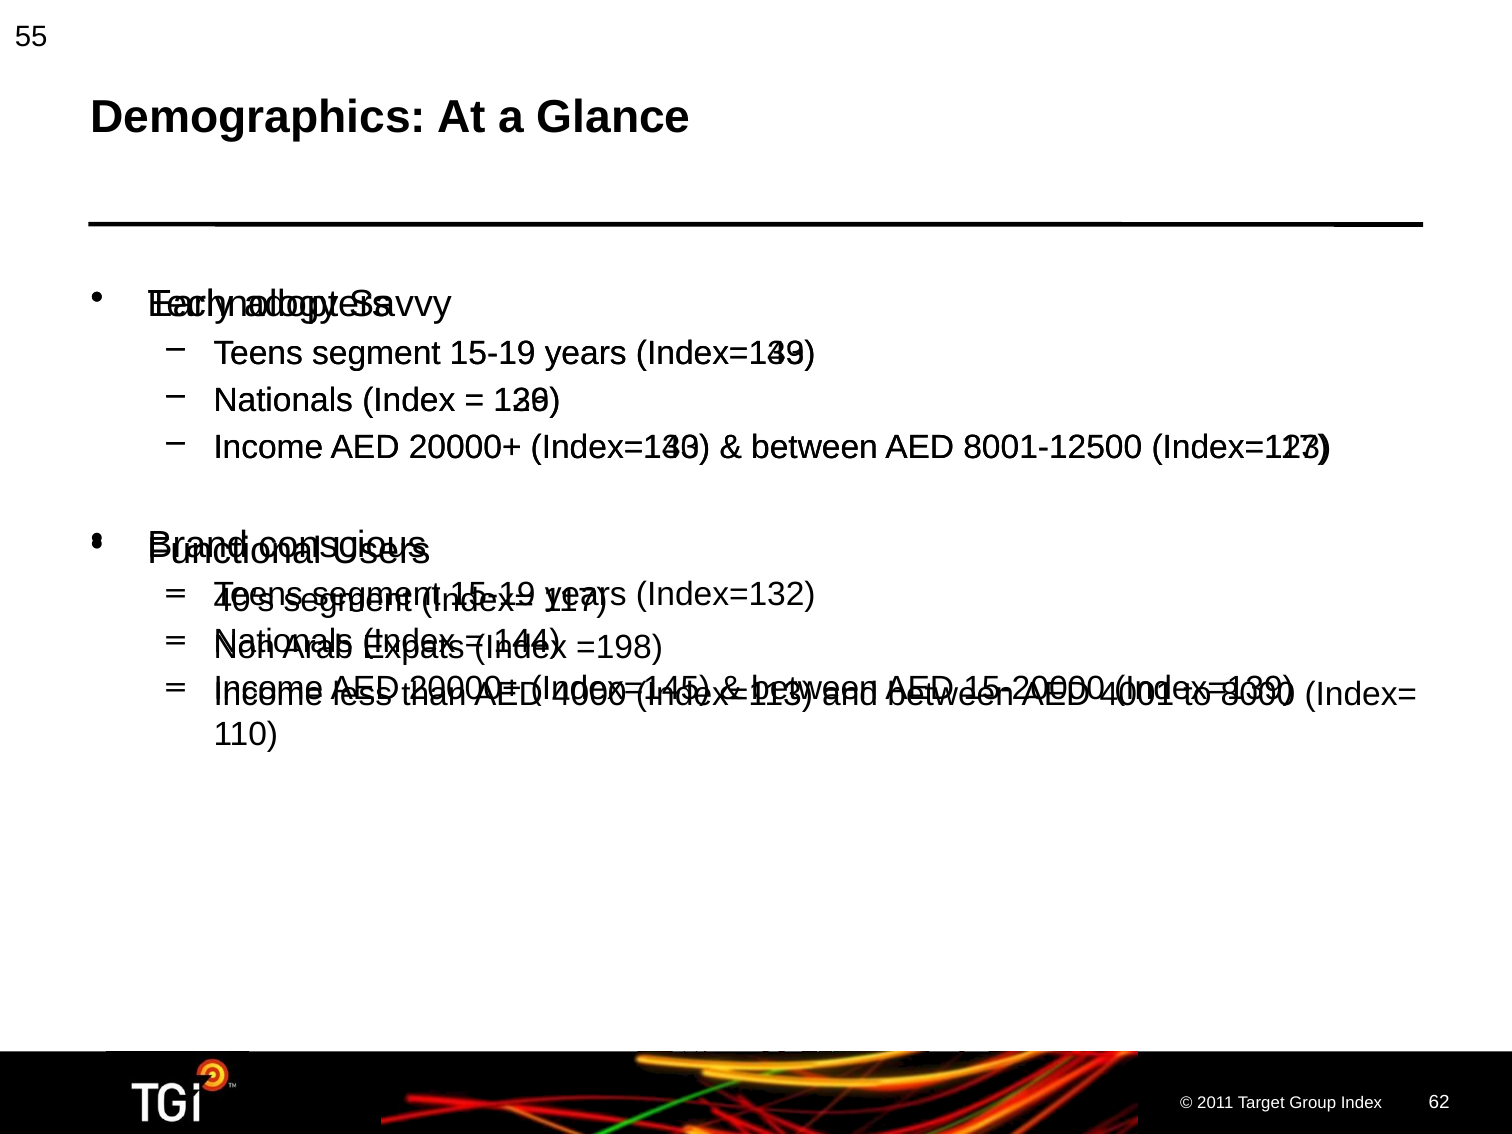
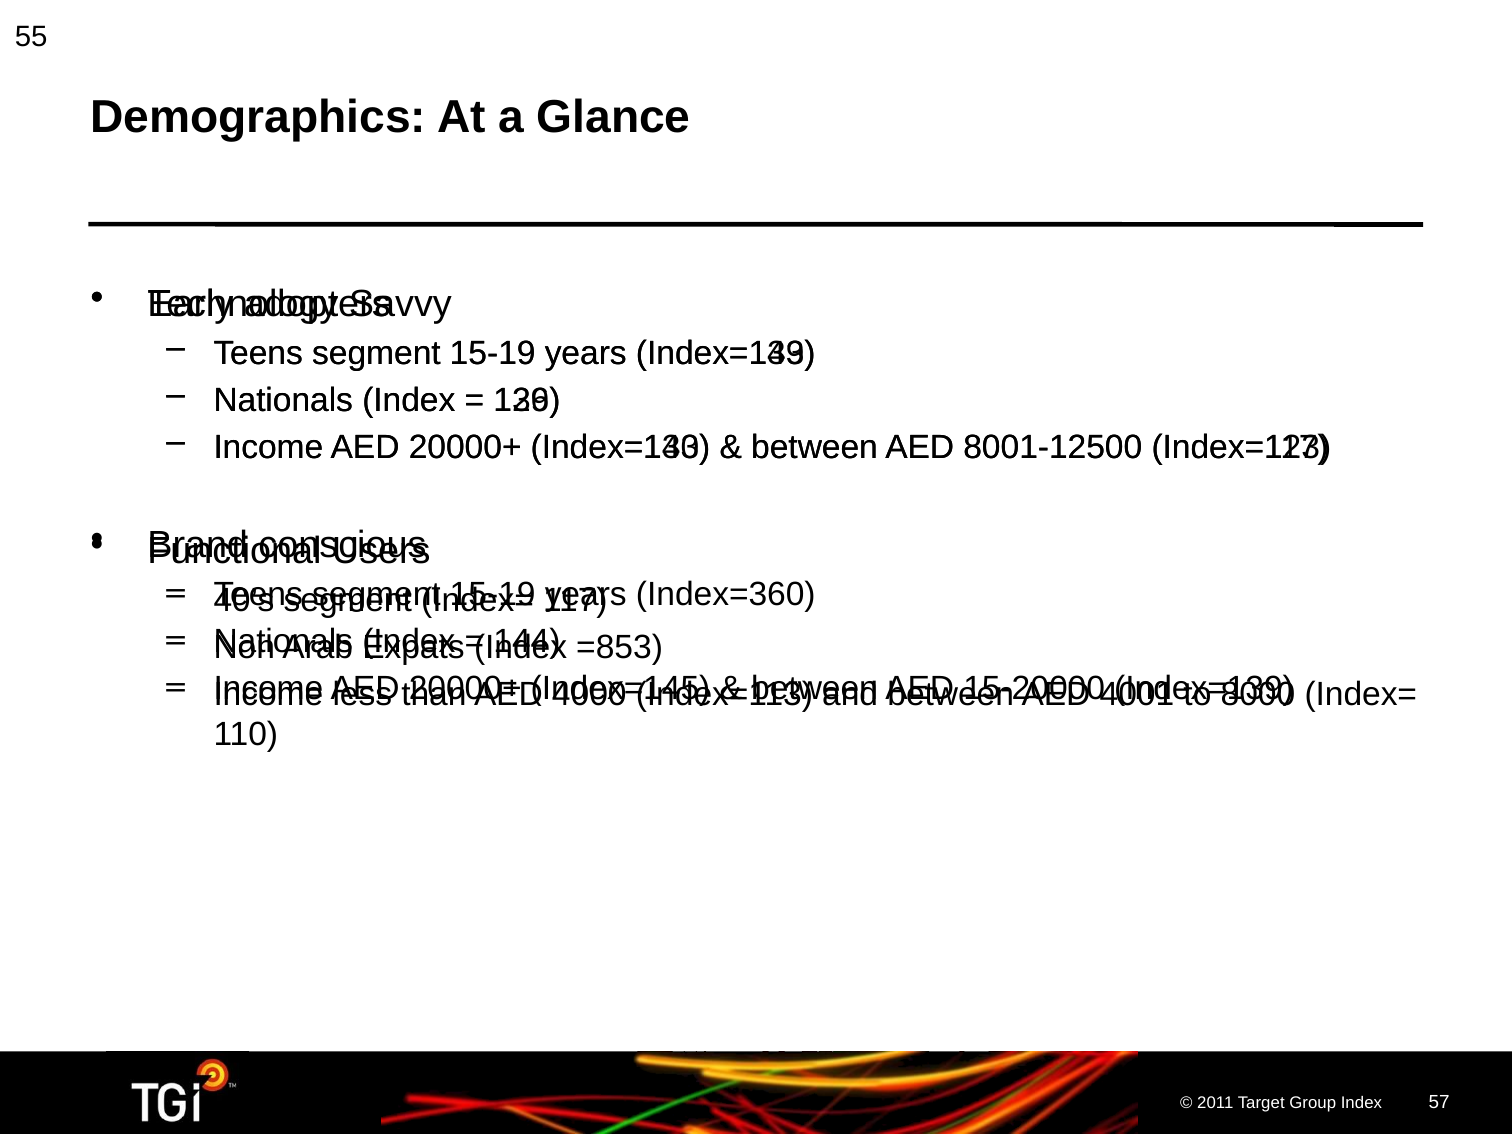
Index=132: Index=132 -> Index=360
=198: =198 -> =853
62: 62 -> 57
